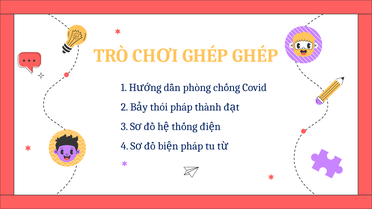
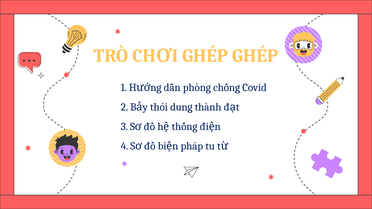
thói pháp: pháp -> dung
